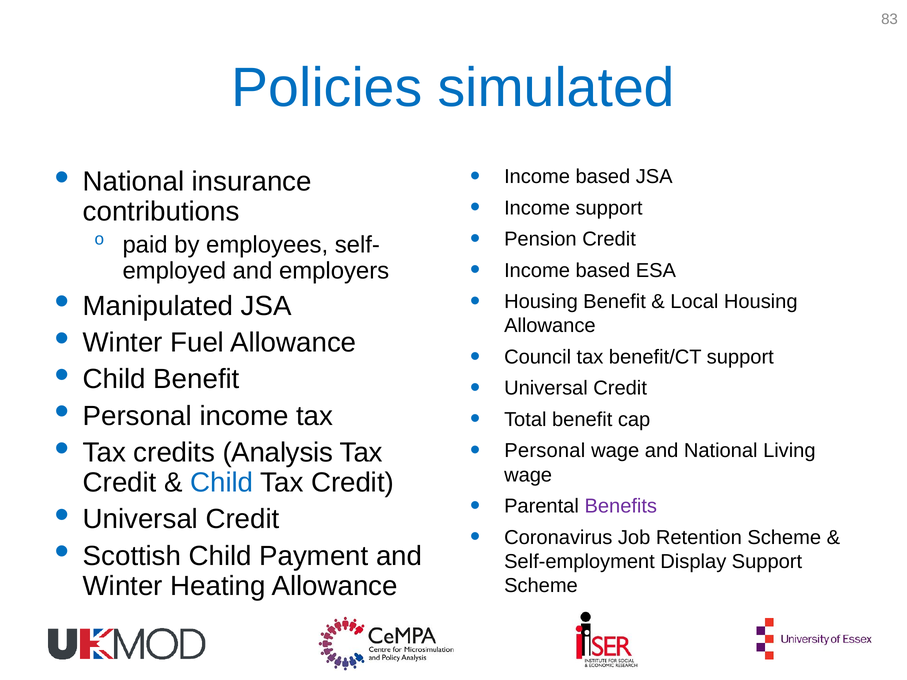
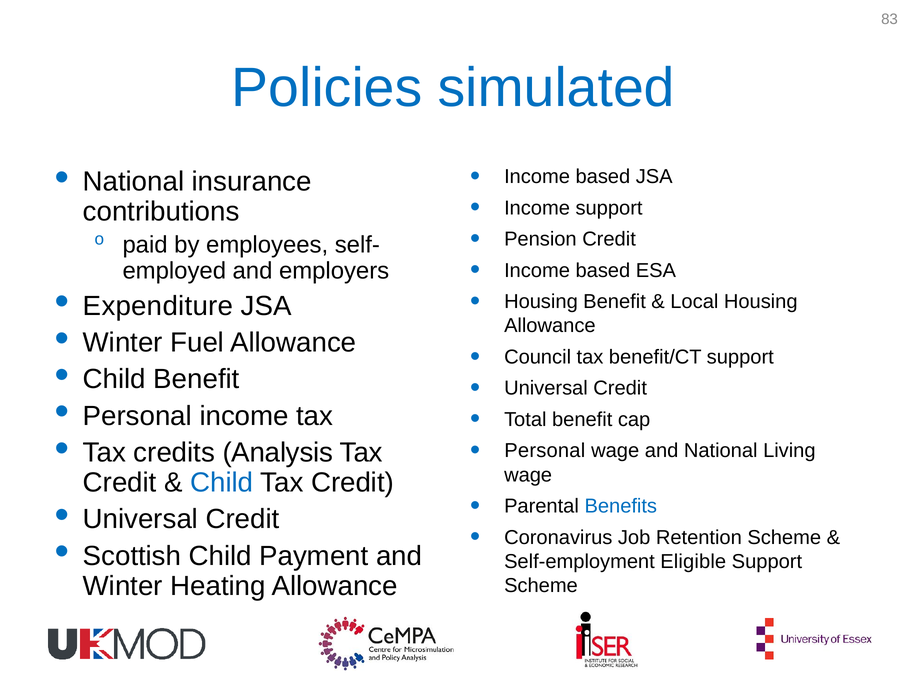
Manipulated: Manipulated -> Expenditure
Benefits colour: purple -> blue
Display: Display -> Eligible
